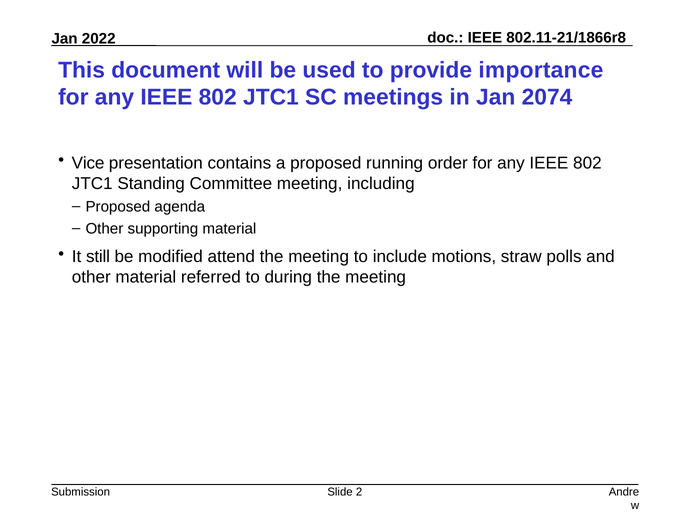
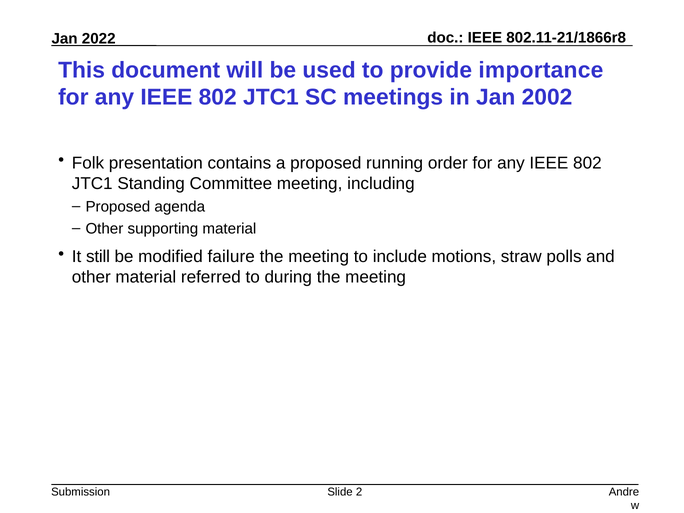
2074: 2074 -> 2002
Vice: Vice -> Folk
attend: attend -> failure
